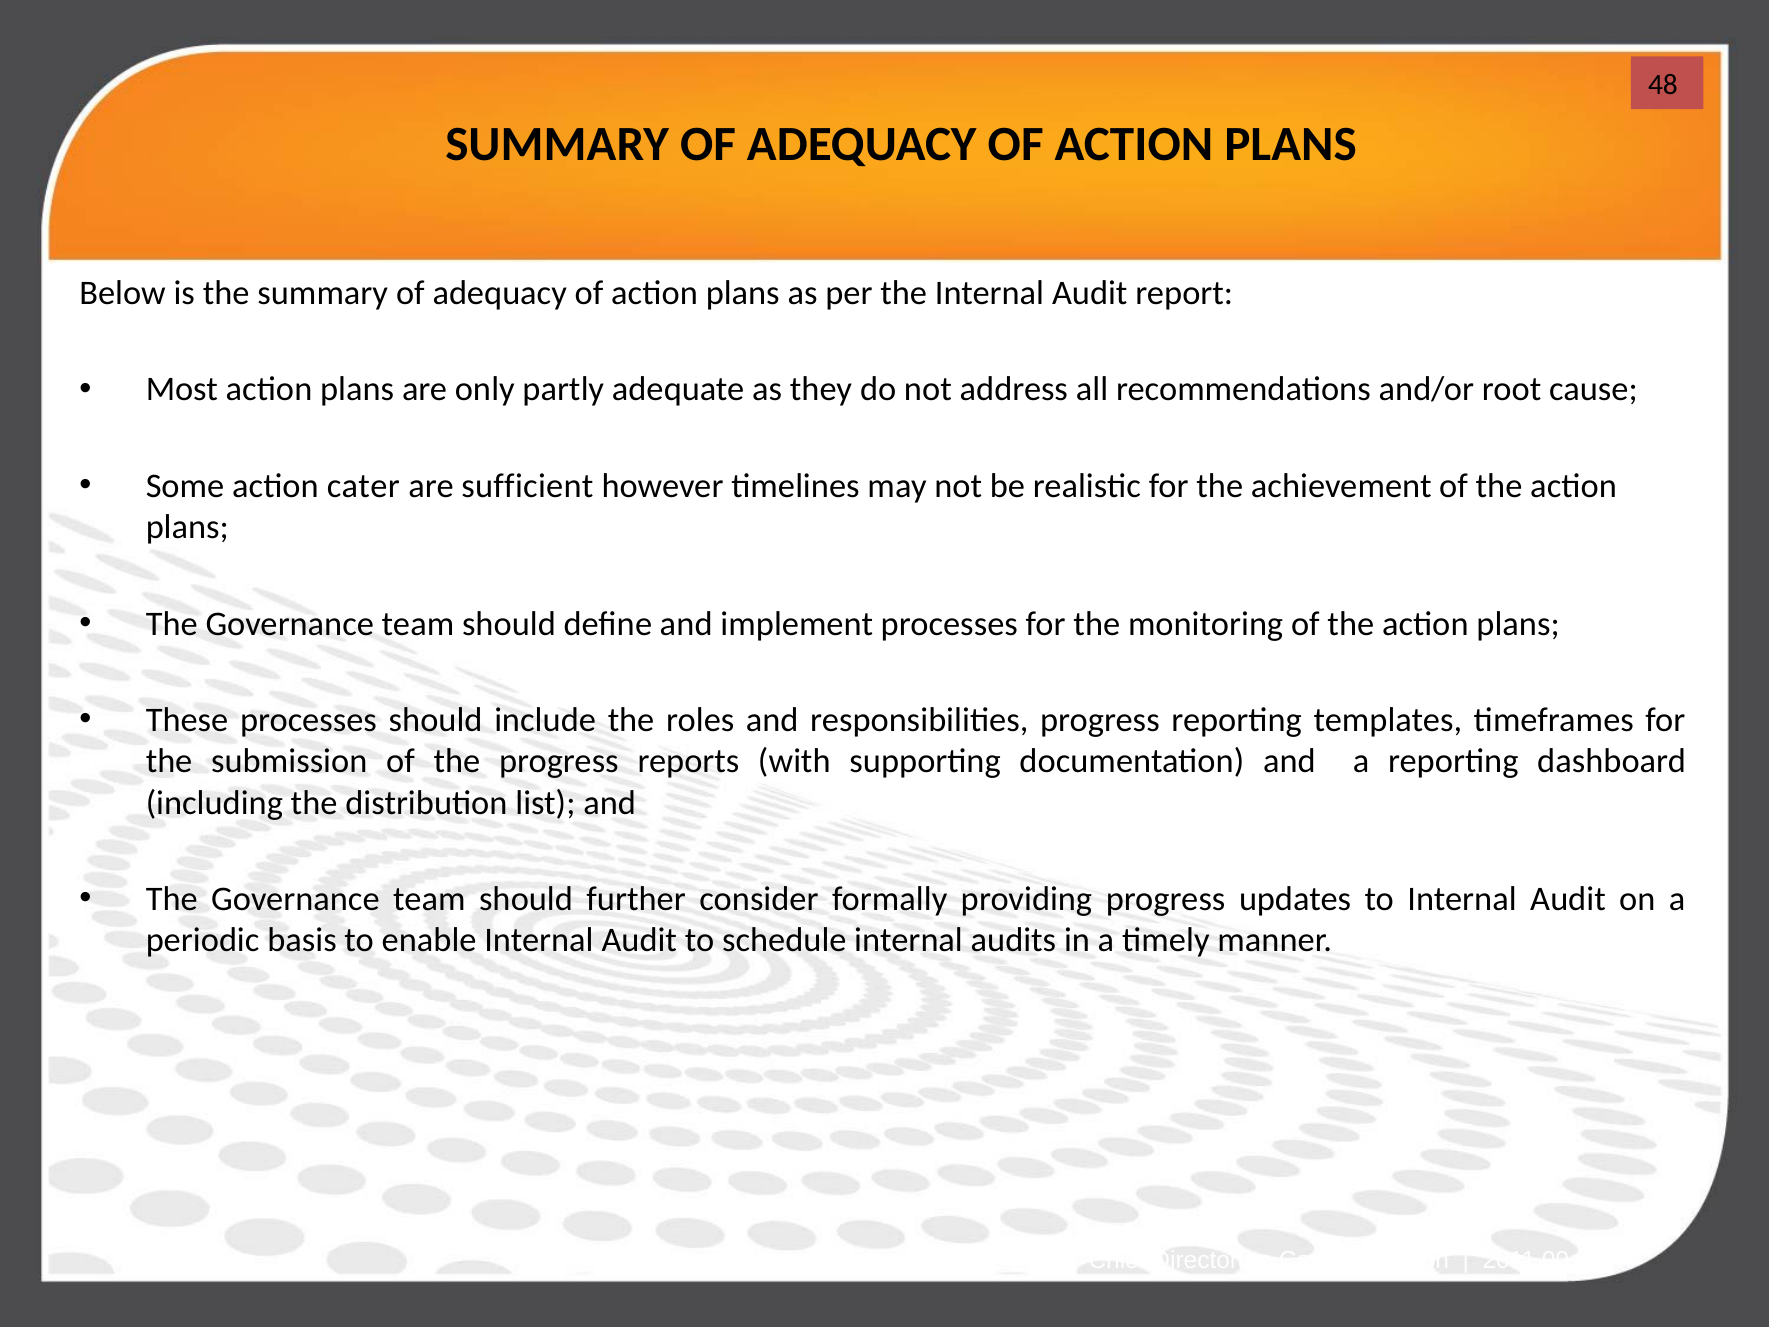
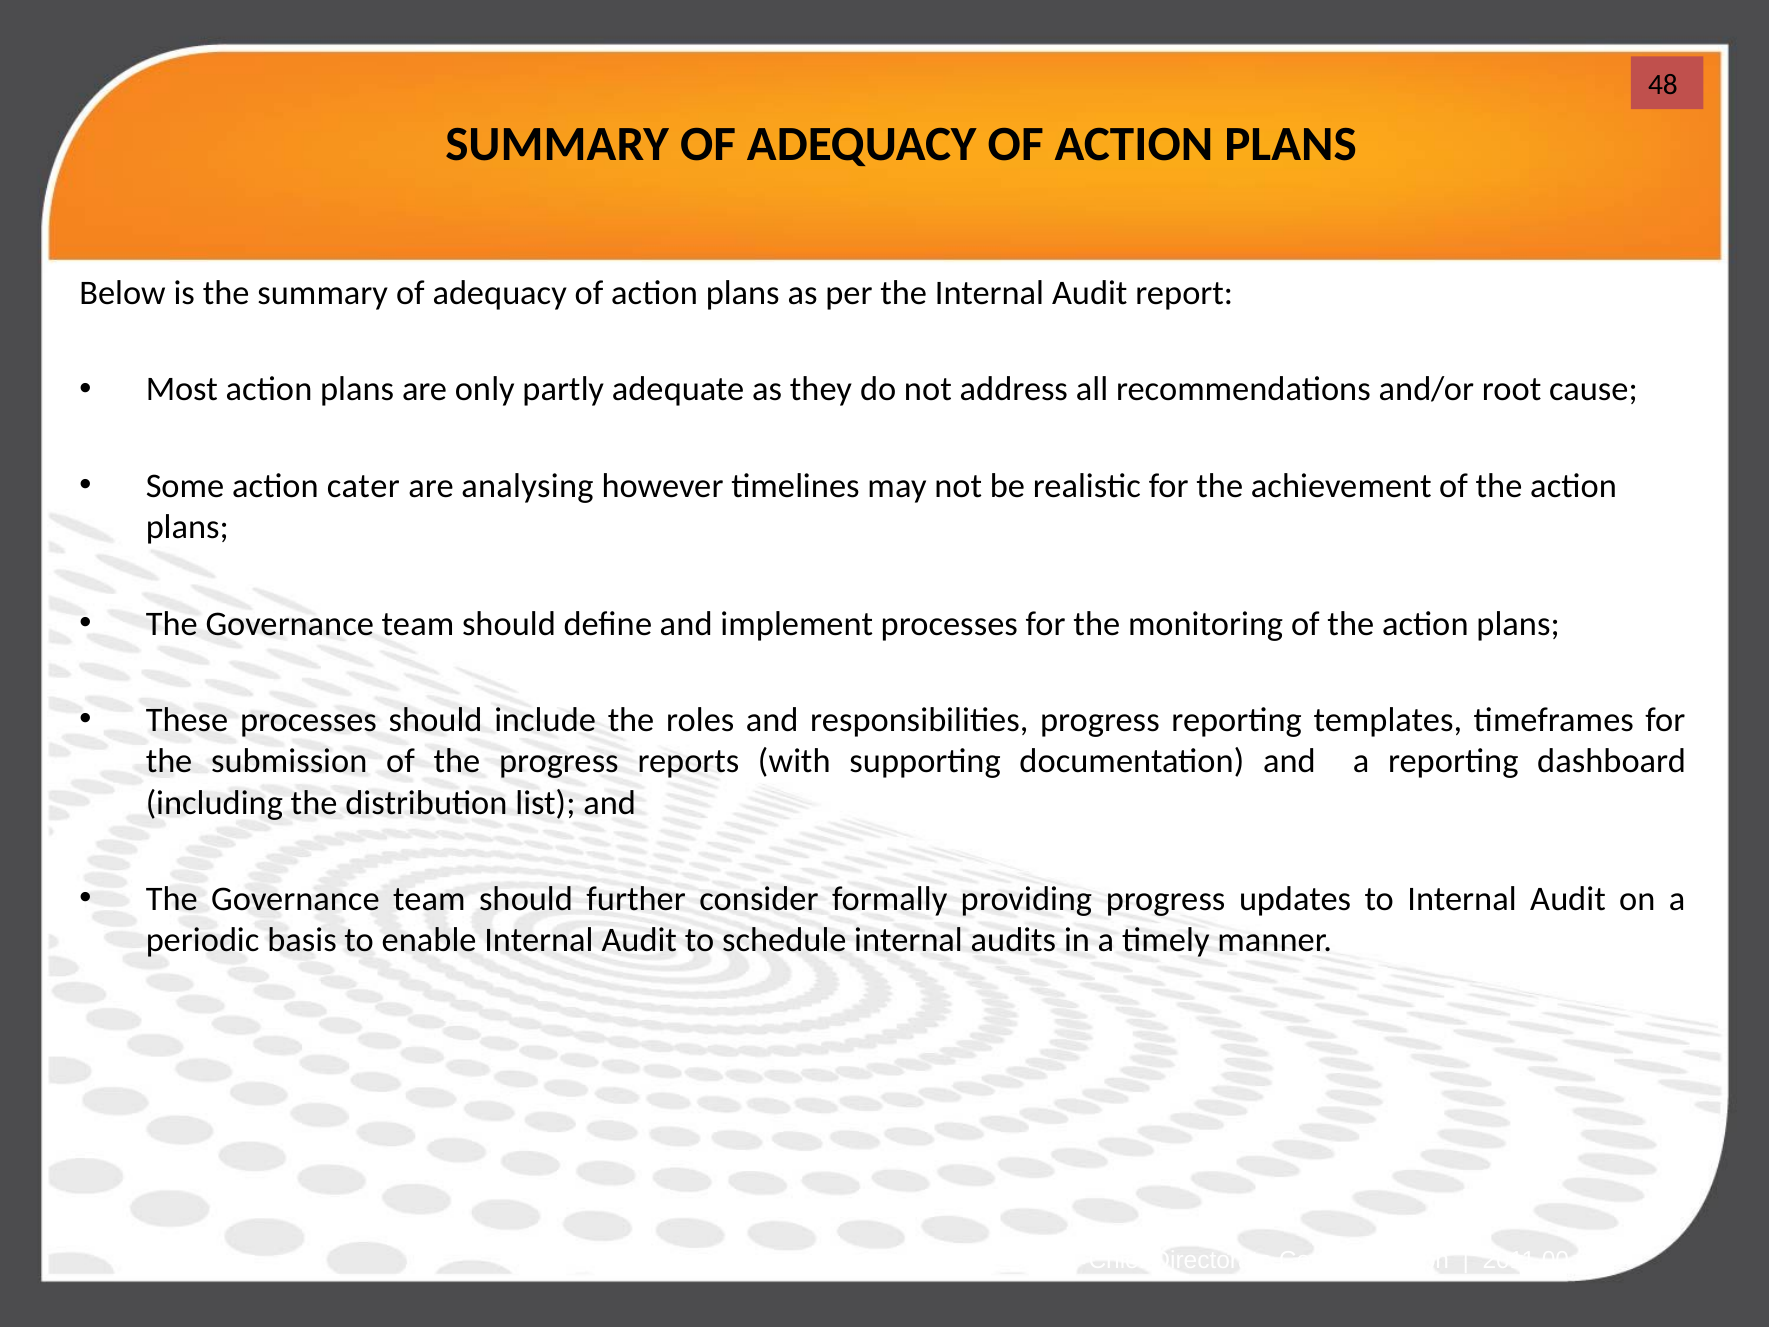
sufficient: sufficient -> analysing
